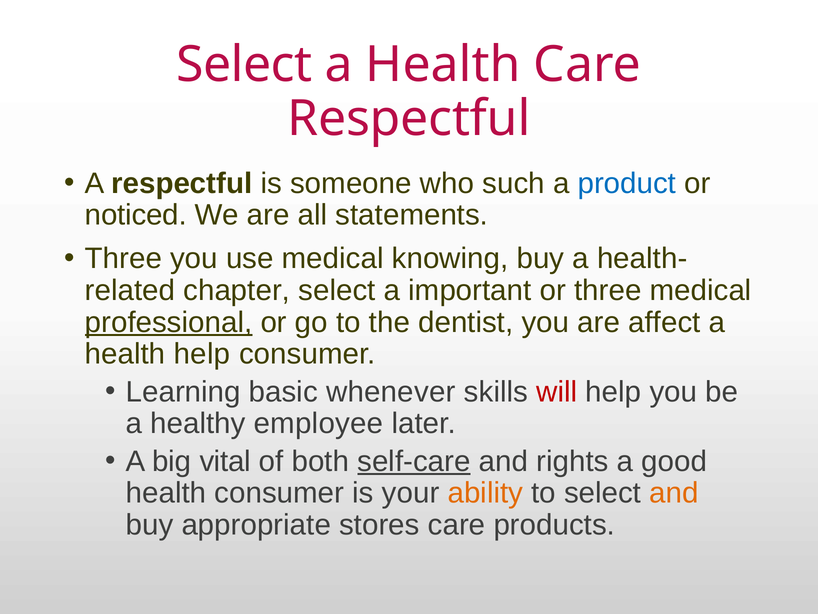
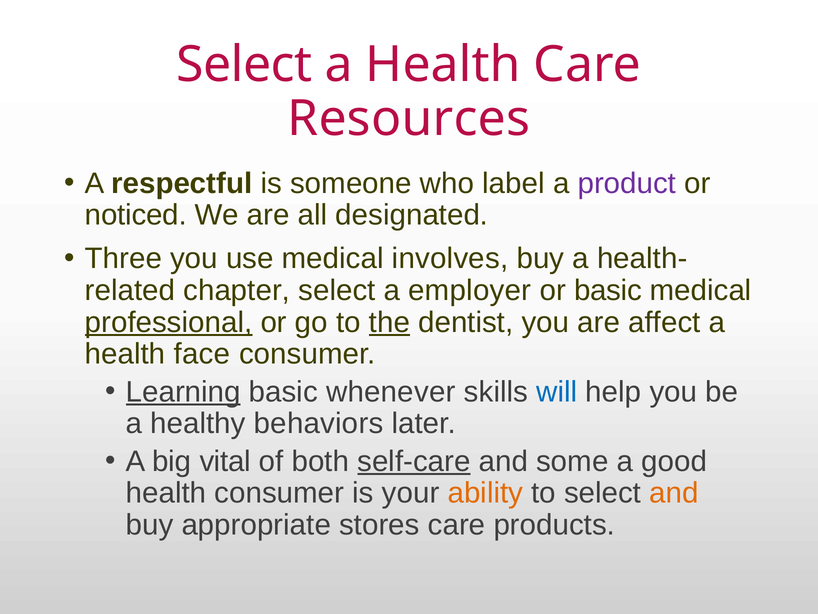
Respectful at (409, 119): Respectful -> Resources
such: such -> label
product colour: blue -> purple
statements: statements -> designated
knowing: knowing -> involves
important: important -> employer
or three: three -> basic
the underline: none -> present
health help: help -> face
Learning underline: none -> present
will colour: red -> blue
employee: employee -> behaviors
rights: rights -> some
